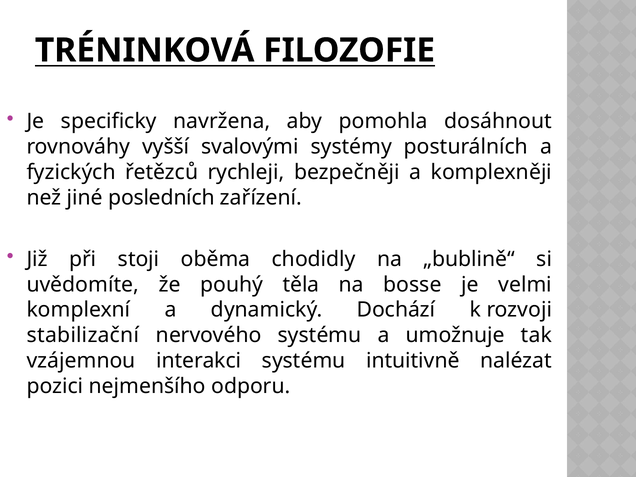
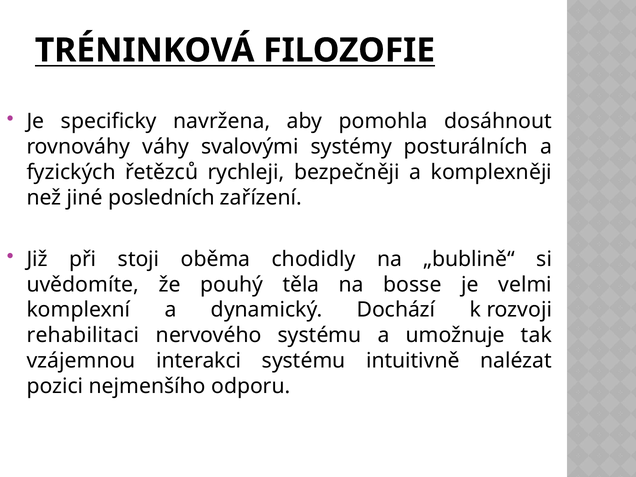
vyšší: vyšší -> váhy
stabilizační: stabilizační -> rehabilitaci
